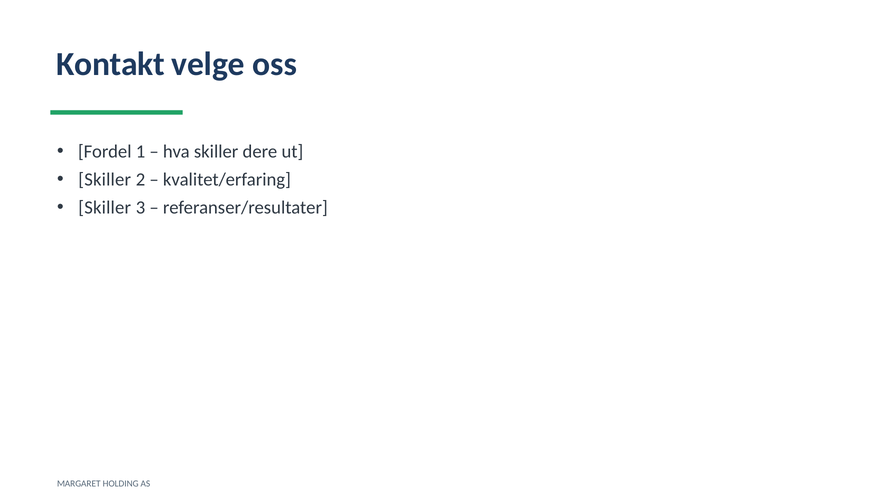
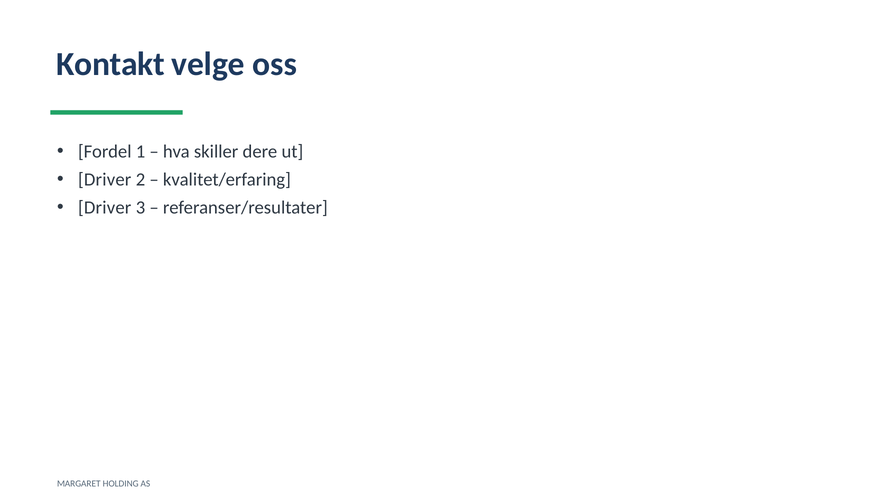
Skiller at (105, 180): Skiller -> Driver
Skiller at (105, 208): Skiller -> Driver
